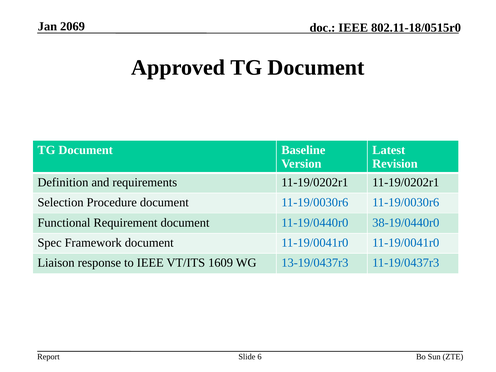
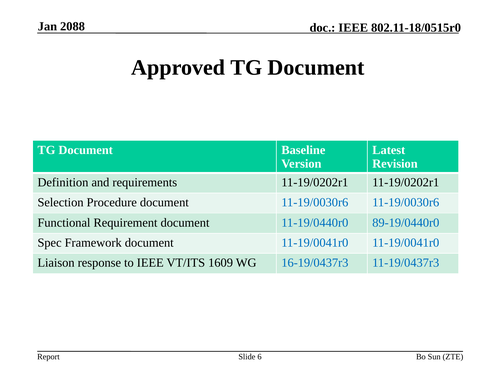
2069: 2069 -> 2088
38-19/0440r0: 38-19/0440r0 -> 89-19/0440r0
13-19/0437r3: 13-19/0437r3 -> 16-19/0437r3
